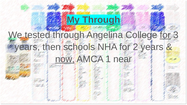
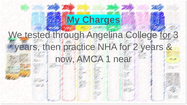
My Through: Through -> Charges
schools: schools -> practice
now underline: present -> none
